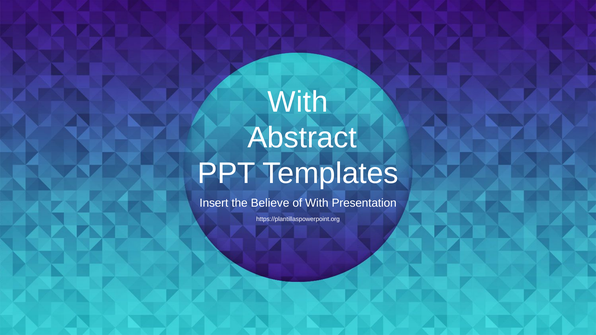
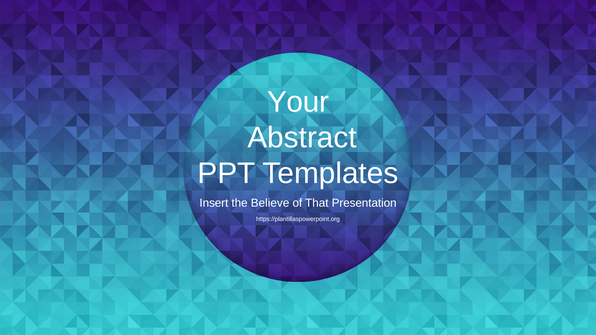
With at (298, 102): With -> Your
of With: With -> That
